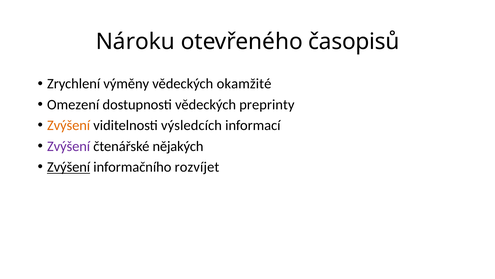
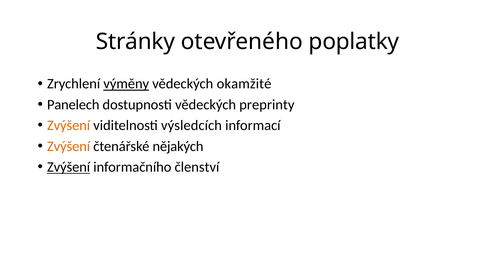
Nároku: Nároku -> Stránky
časopisů: časopisů -> poplatky
výměny underline: none -> present
Omezení: Omezení -> Panelech
Zvýšení at (69, 146) colour: purple -> orange
rozvíjet: rozvíjet -> členství
